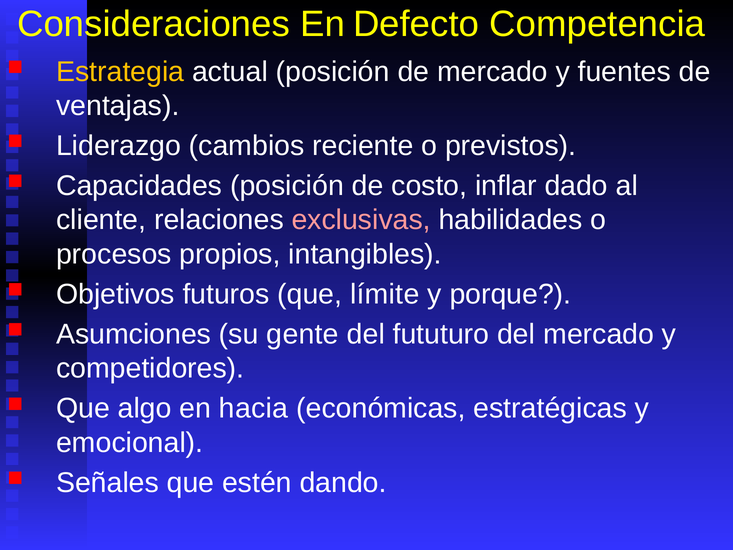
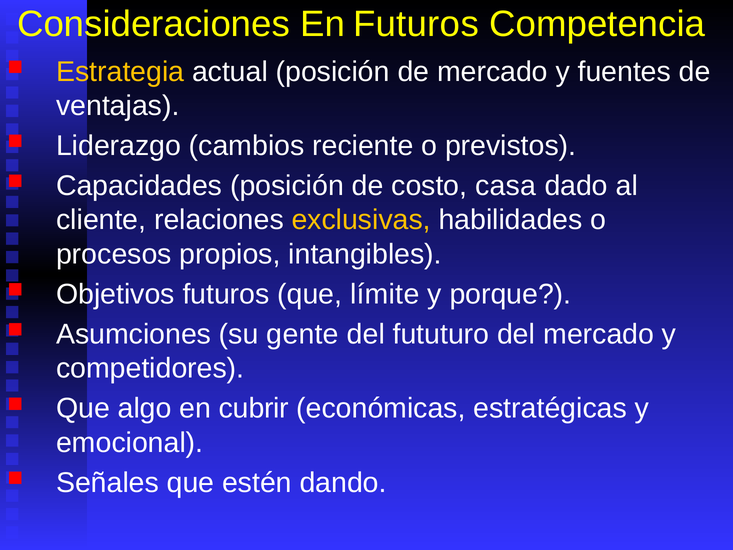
En Defecto: Defecto -> Futuros
inflar: inflar -> casa
exclusivas colour: pink -> yellow
hacia: hacia -> cubrir
